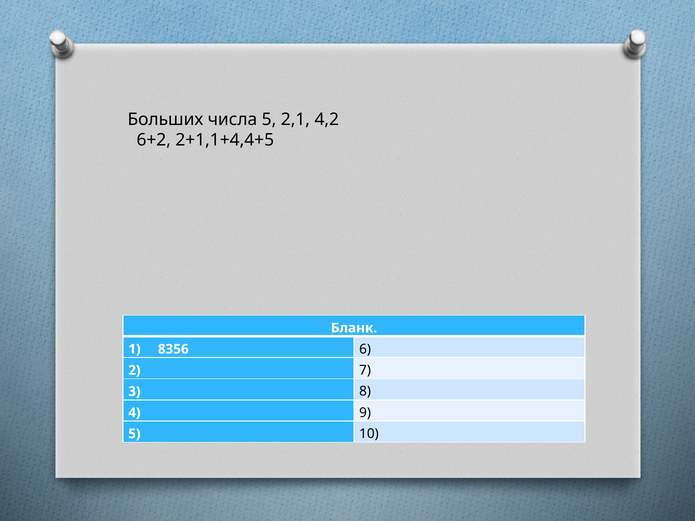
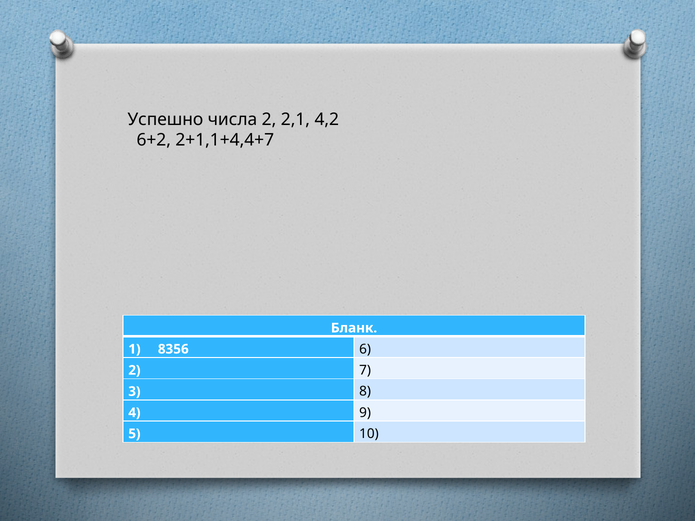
Больших: Больших -> Успешно
числа 5: 5 -> 2
2+1,1+4,4+5: 2+1,1+4,4+5 -> 2+1,1+4,4+7
